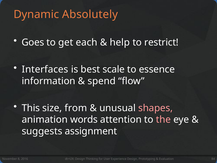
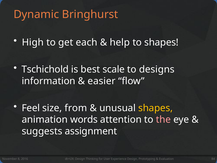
Absolutely: Absolutely -> Bringhurst
Goes: Goes -> High
to restrict: restrict -> shapes
Interfaces: Interfaces -> Tschichold
essence: essence -> designs
spend: spend -> easier
This: This -> Feel
shapes at (156, 108) colour: pink -> yellow
